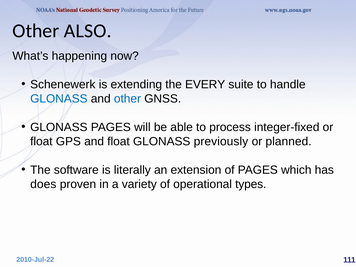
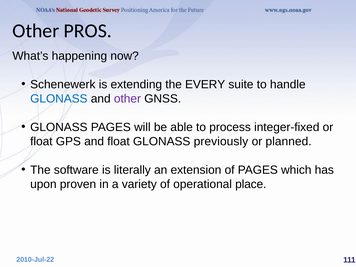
ALSO: ALSO -> PROS
other at (127, 99) colour: blue -> purple
does: does -> upon
types: types -> place
